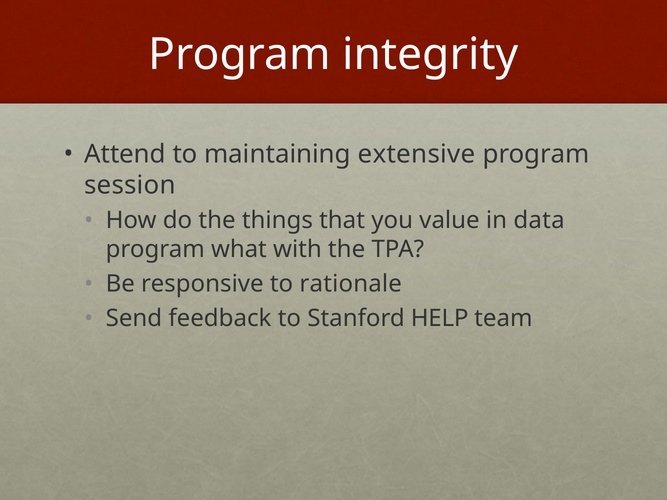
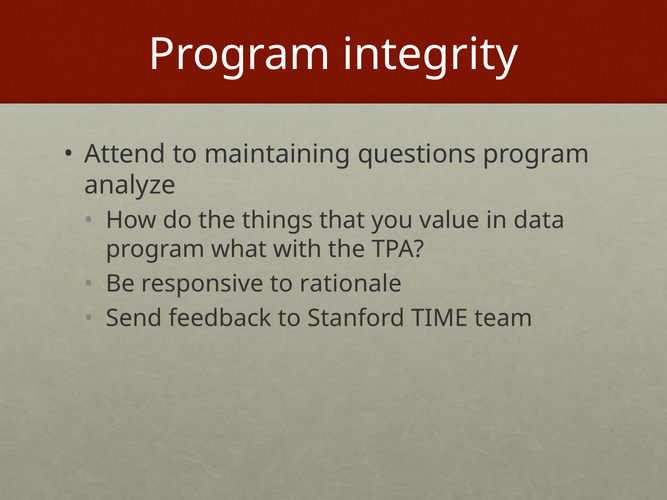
extensive: extensive -> questions
session: session -> analyze
HELP: HELP -> TIME
